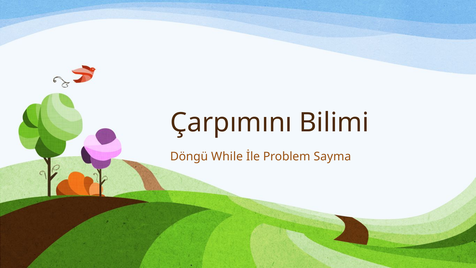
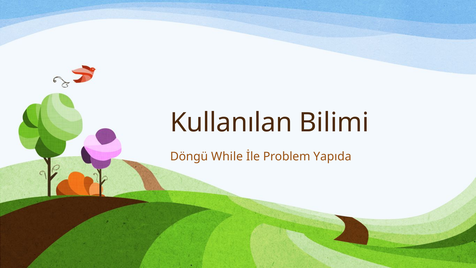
Çarpımını: Çarpımını -> Kullanılan
Sayma: Sayma -> Yapıda
